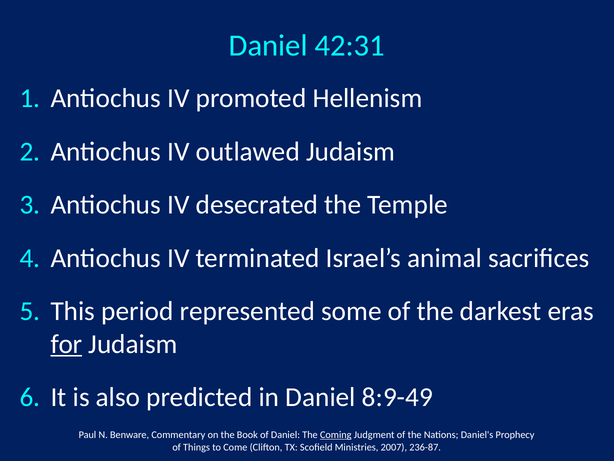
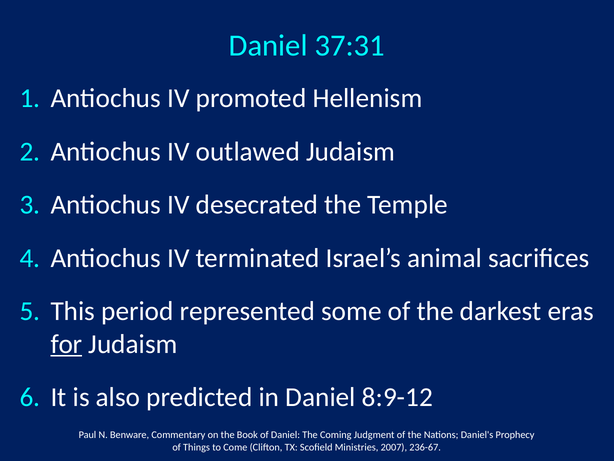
42:31: 42:31 -> 37:31
8:9-49: 8:9-49 -> 8:9-12
Coming underline: present -> none
236-87: 236-87 -> 236-67
